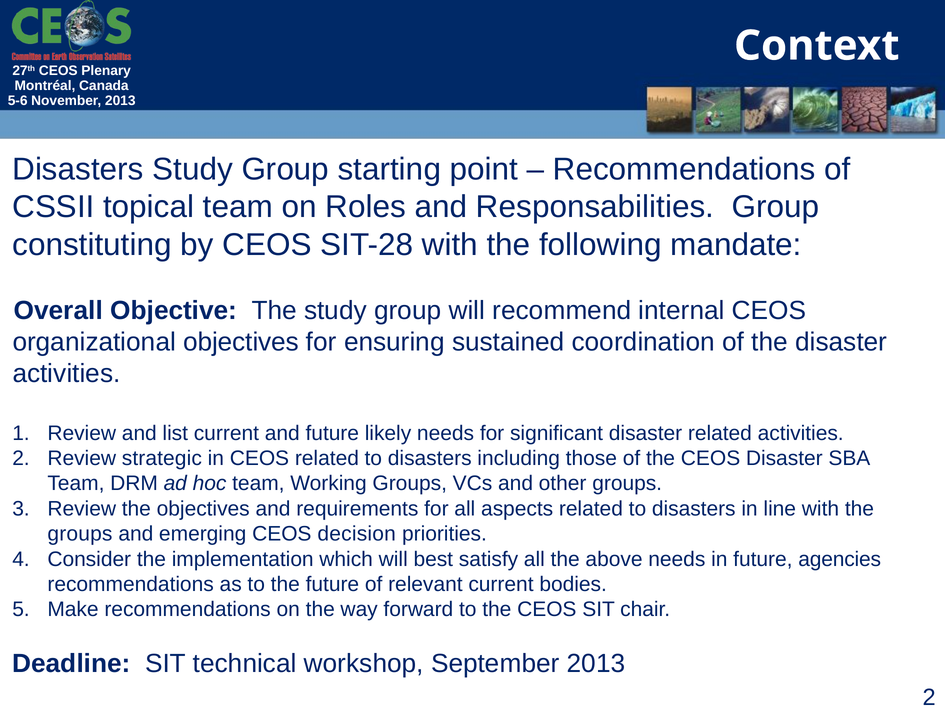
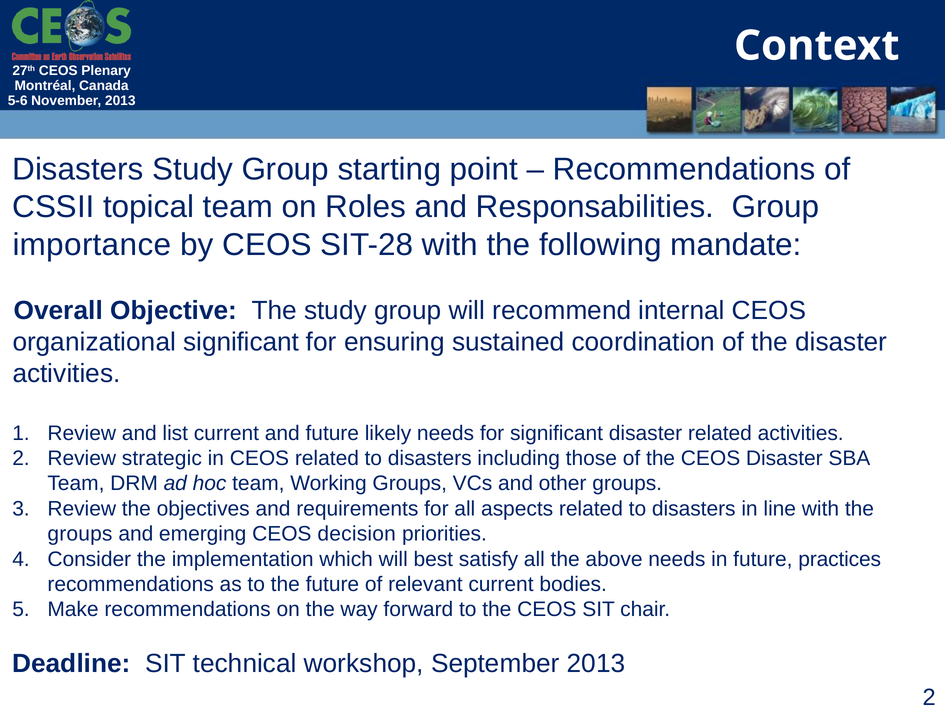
constituting: constituting -> importance
organizational objectives: objectives -> significant
agencies: agencies -> practices
